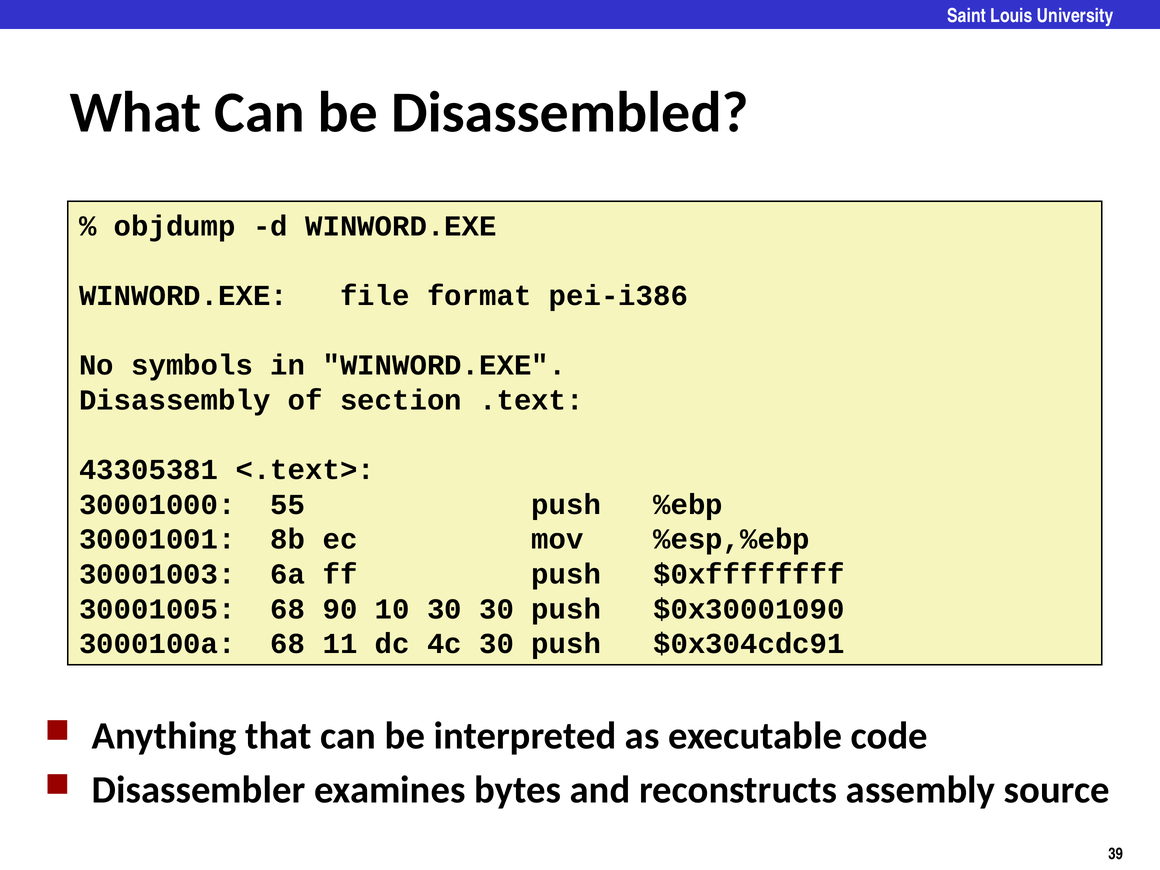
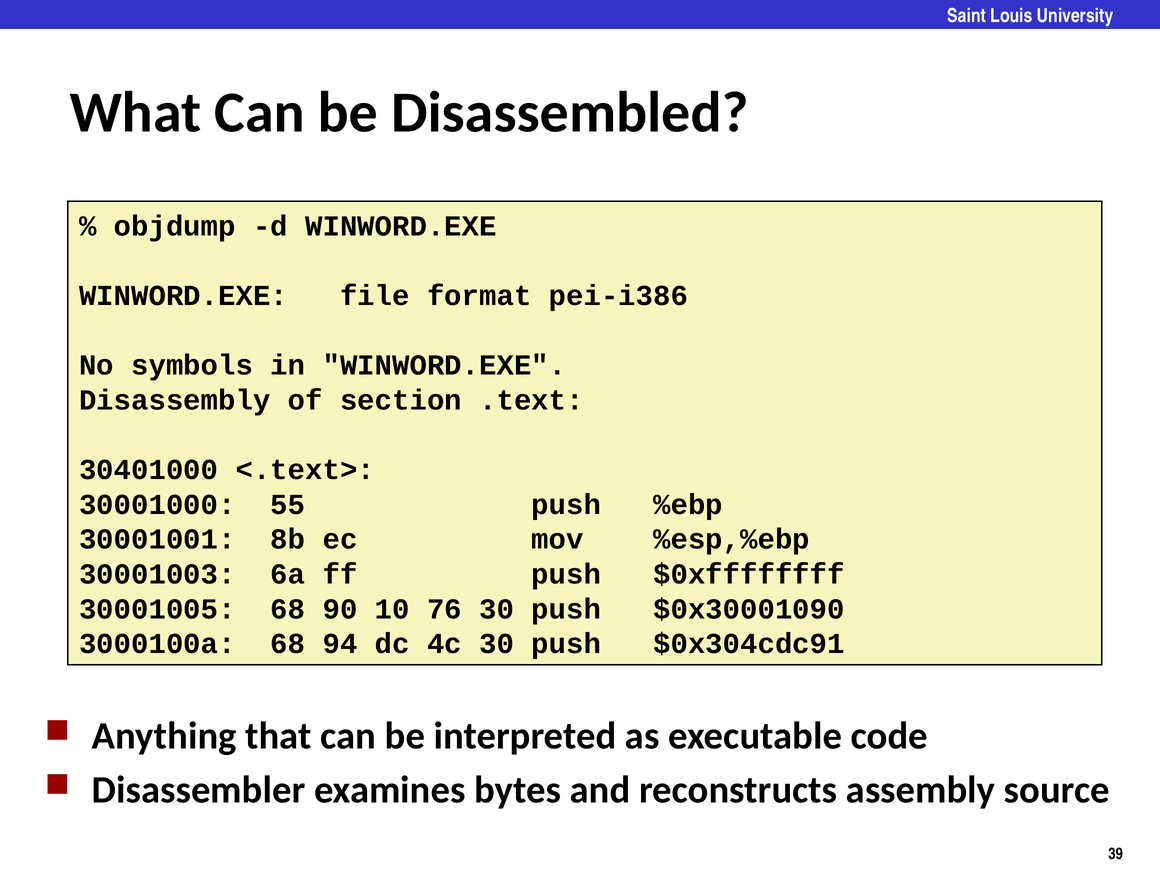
43305381: 43305381 -> 30401000
10 30: 30 -> 76
11: 11 -> 94
